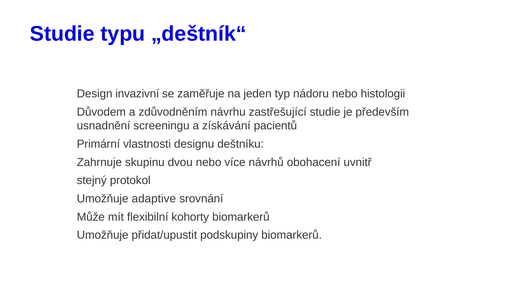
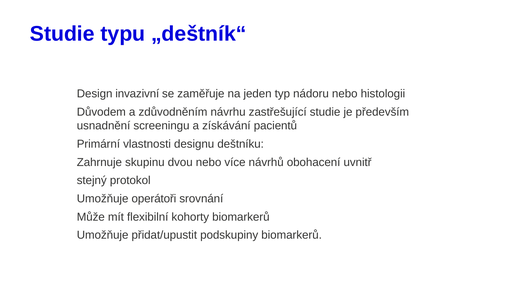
adaptive: adaptive -> operátoři
